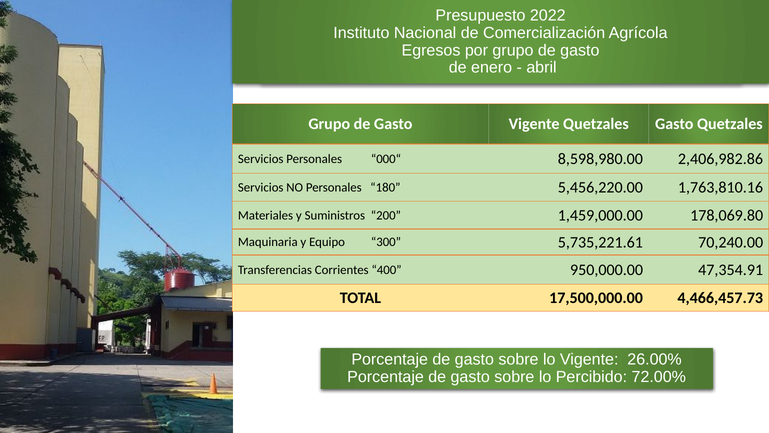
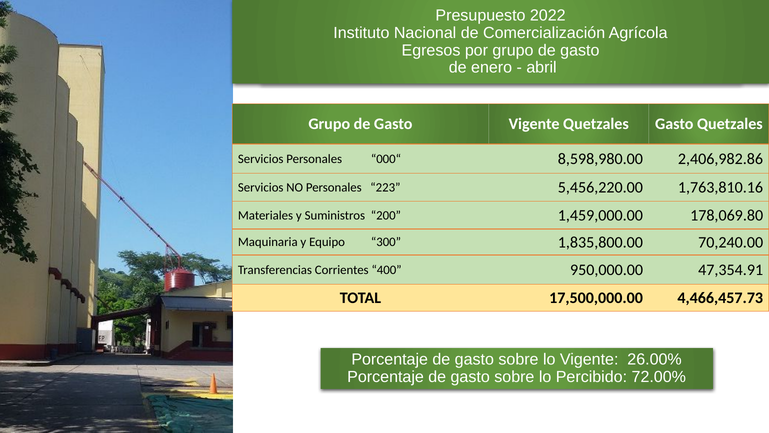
180: 180 -> 223
5,735,221.61: 5,735,221.61 -> 1,835,800.00
